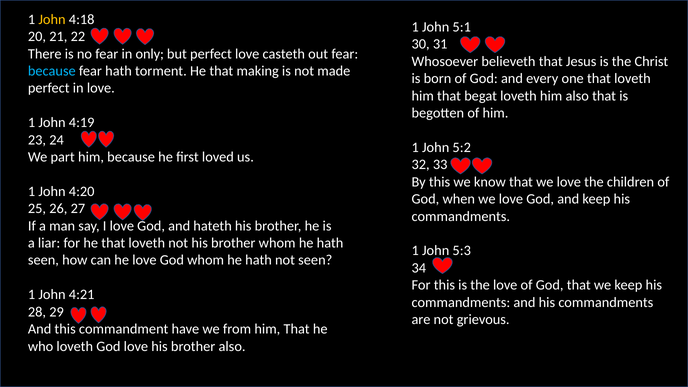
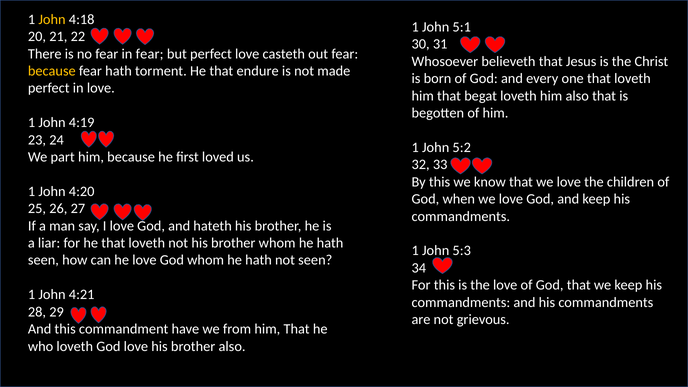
in only: only -> fear
because at (52, 71) colour: light blue -> yellow
making: making -> endure
